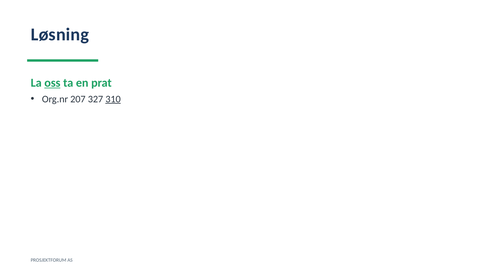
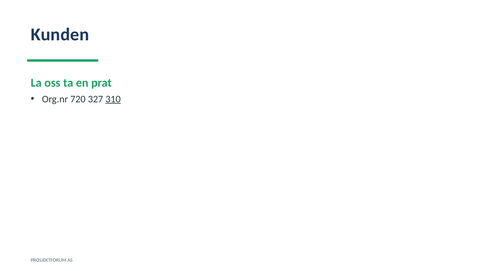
Løsning: Løsning -> Kunden
oss underline: present -> none
207: 207 -> 720
